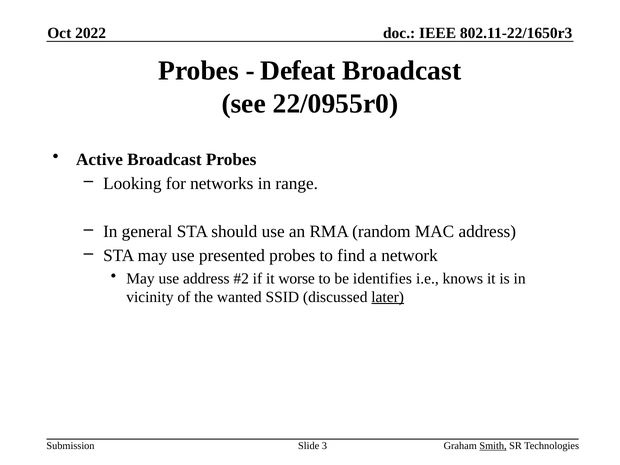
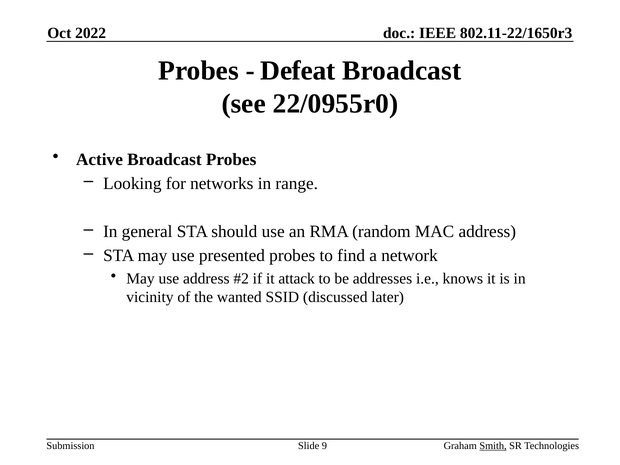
worse: worse -> attack
identifies: identifies -> addresses
later underline: present -> none
3: 3 -> 9
